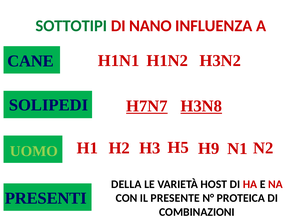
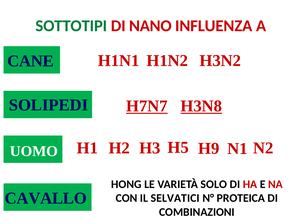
UOMO colour: light green -> white
DELLA: DELLA -> HONG
HOST: HOST -> SOLO
PRESENTI: PRESENTI -> CAVALLO
PRESENTE: PRESENTE -> SELVATICI
